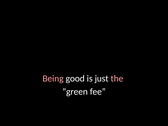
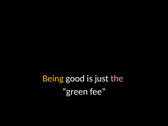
Being colour: pink -> yellow
